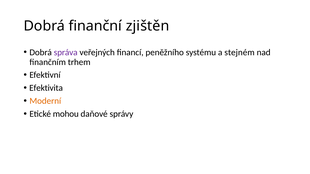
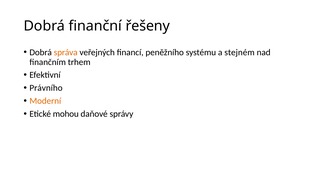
zjištěn: zjištěn -> řešeny
správa colour: purple -> orange
Efektivita: Efektivita -> Právního
